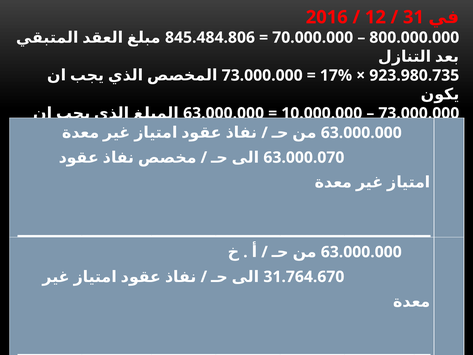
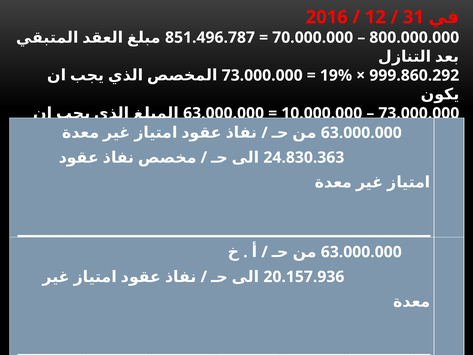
845.484.806: 845.484.806 -> 851.496.787
17%: 17% -> 19%
923.980.735: 923.980.735 -> 999.860.292
63.000.070: 63.000.070 -> 24.830.363
31.764.670: 31.764.670 -> 20.157.936
